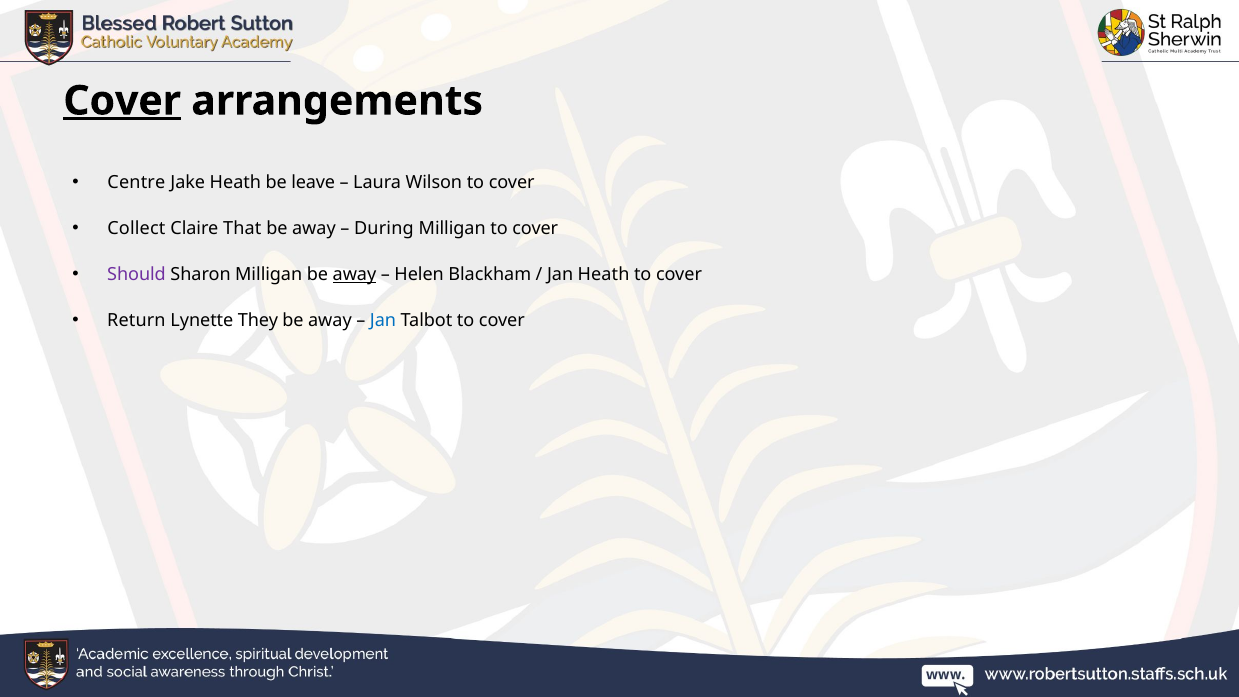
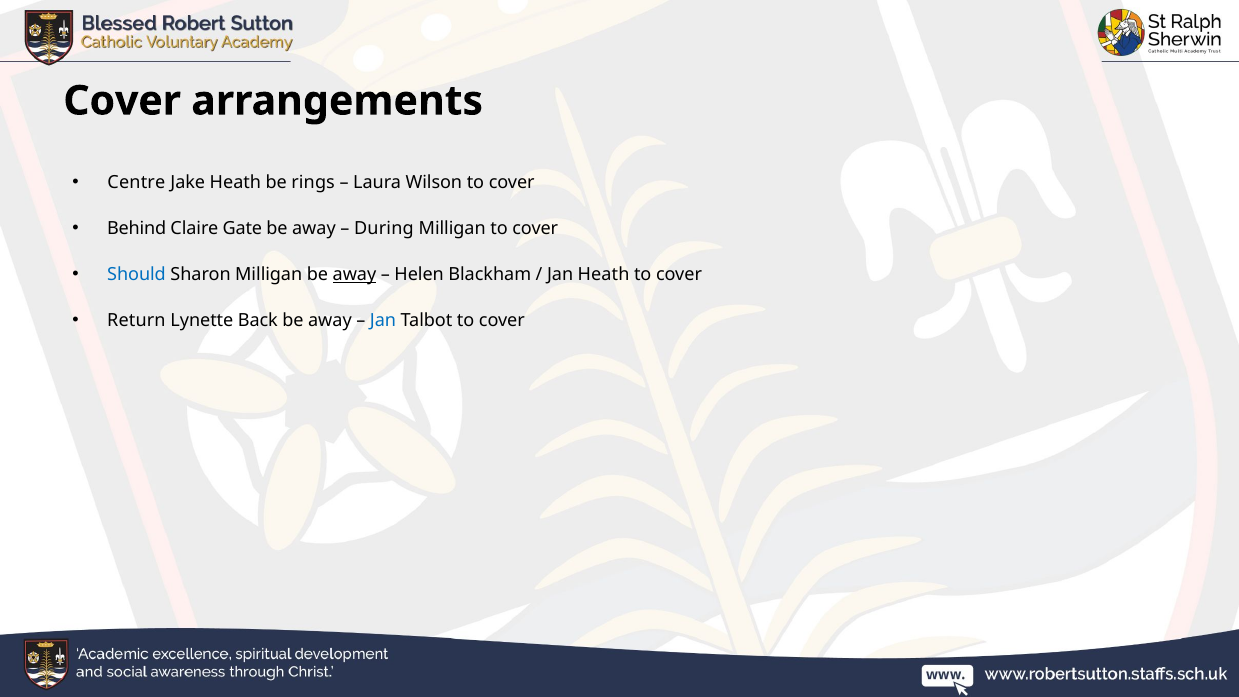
Cover at (122, 101) underline: present -> none
leave: leave -> rings
Collect: Collect -> Behind
That: That -> Gate
Should colour: purple -> blue
They: They -> Back
